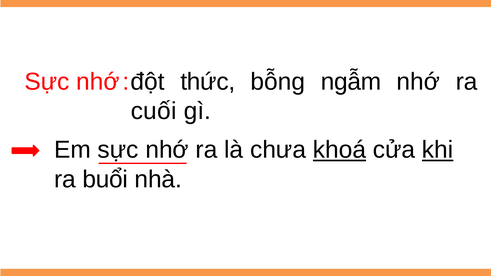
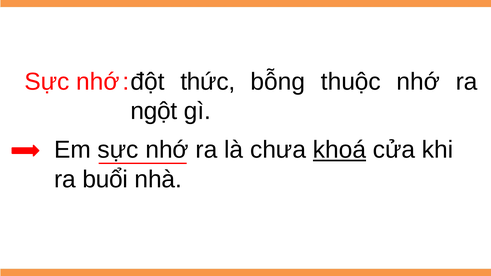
ngẫm: ngẫm -> thuộc
cuối: cuối -> ngột
khi underline: present -> none
